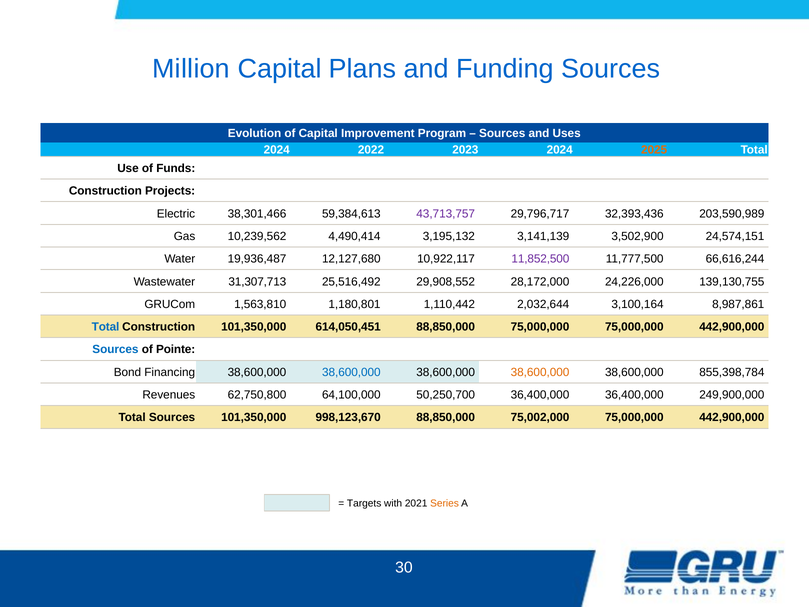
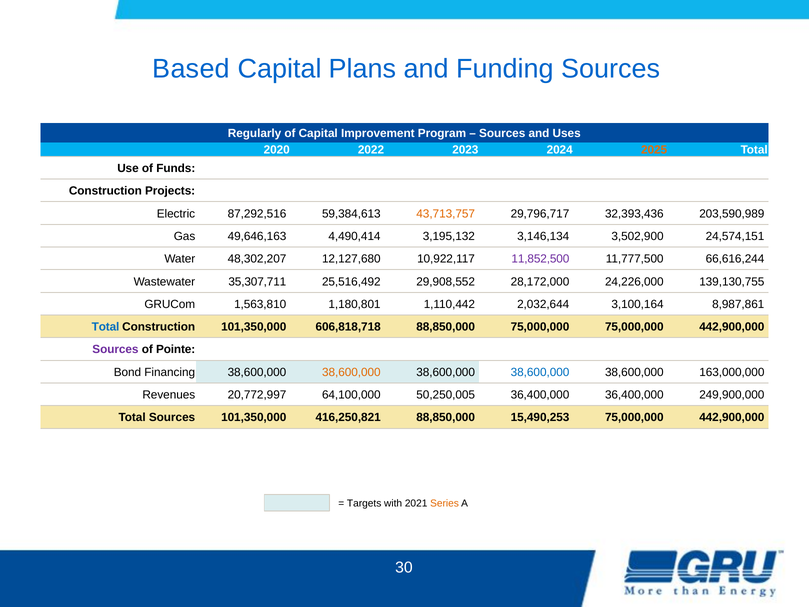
Million: Million -> Based
Evolution: Evolution -> Regularly
2024 at (277, 150): 2024 -> 2020
38,301,466: 38,301,466 -> 87,292,516
43,713,757 colour: purple -> orange
10,239,562: 10,239,562 -> 49,646,163
3,141,139: 3,141,139 -> 3,146,134
19,936,487: 19,936,487 -> 48,302,207
31,307,713: 31,307,713 -> 35,307,711
614,050,451: 614,050,451 -> 606,818,718
Sources at (115, 349) colour: blue -> purple
38,600,000 at (351, 372) colour: blue -> orange
38,600,000 at (540, 372) colour: orange -> blue
855,398,784: 855,398,784 -> 163,000,000
62,750,800: 62,750,800 -> 20,772,997
50,250,700: 50,250,700 -> 50,250,005
998,123,670: 998,123,670 -> 416,250,821
75,002,000: 75,002,000 -> 15,490,253
